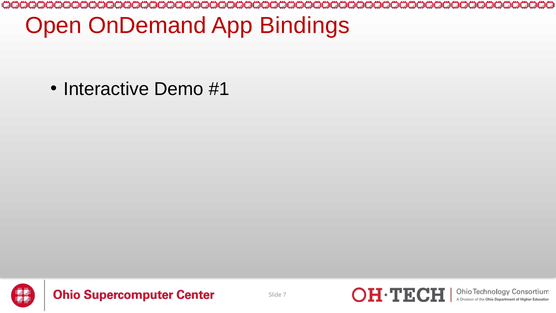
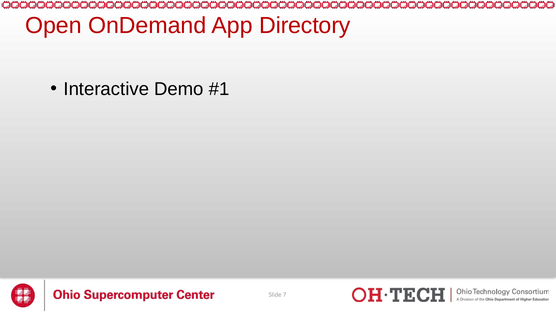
Bindings: Bindings -> Directory
